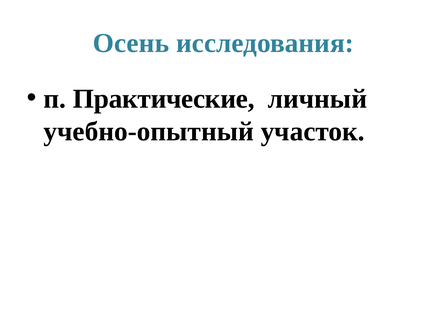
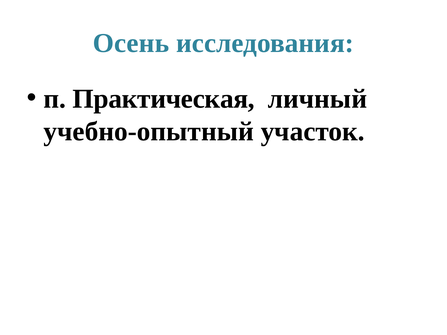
Практические: Практические -> Практическая
